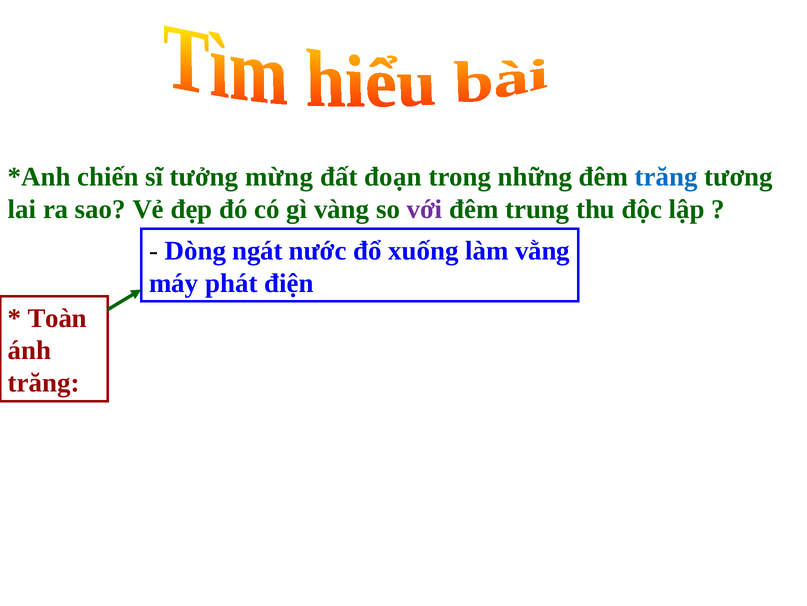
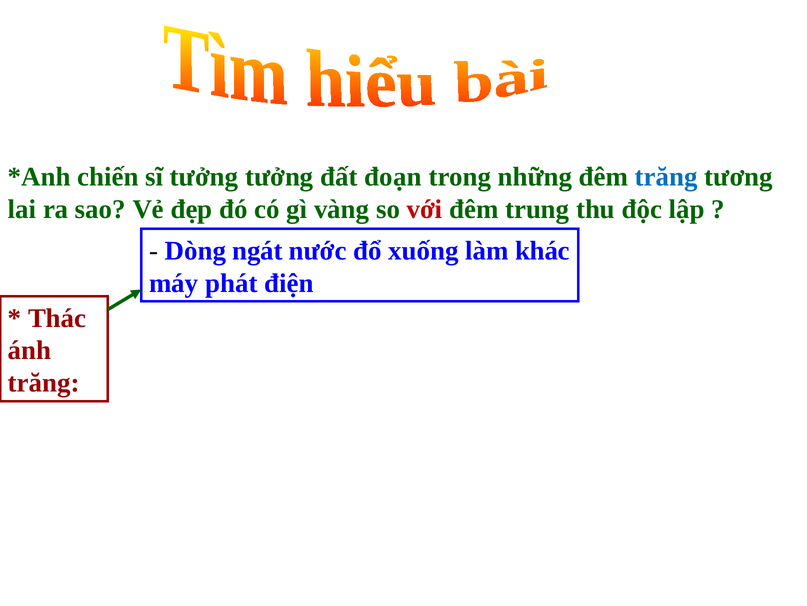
tưởng mừng: mừng -> tưởng
với colour: purple -> red
vằng: vằng -> khác
Toàn: Toàn -> Thác
